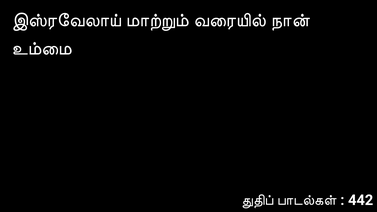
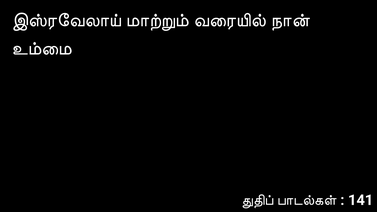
442: 442 -> 141
